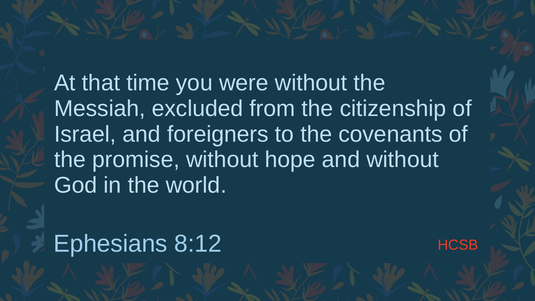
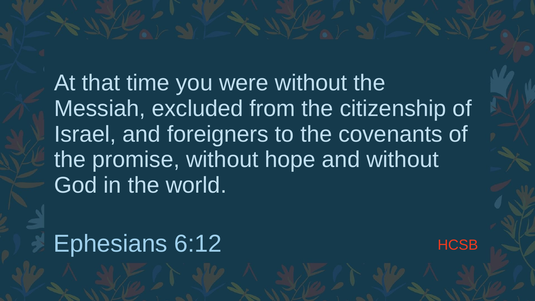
8:12: 8:12 -> 6:12
